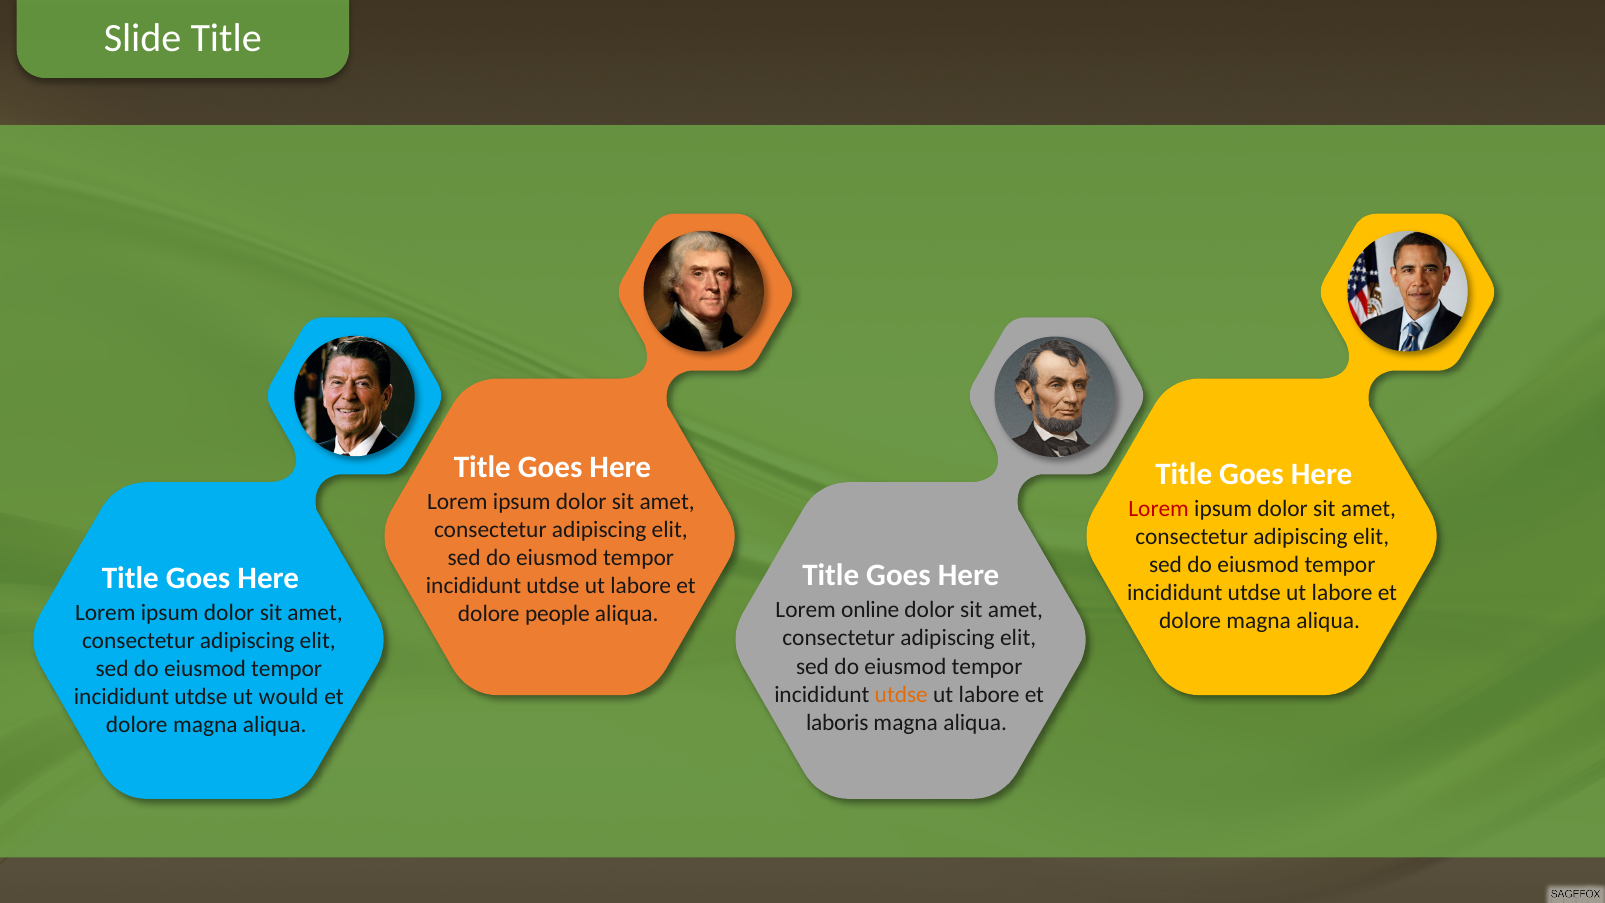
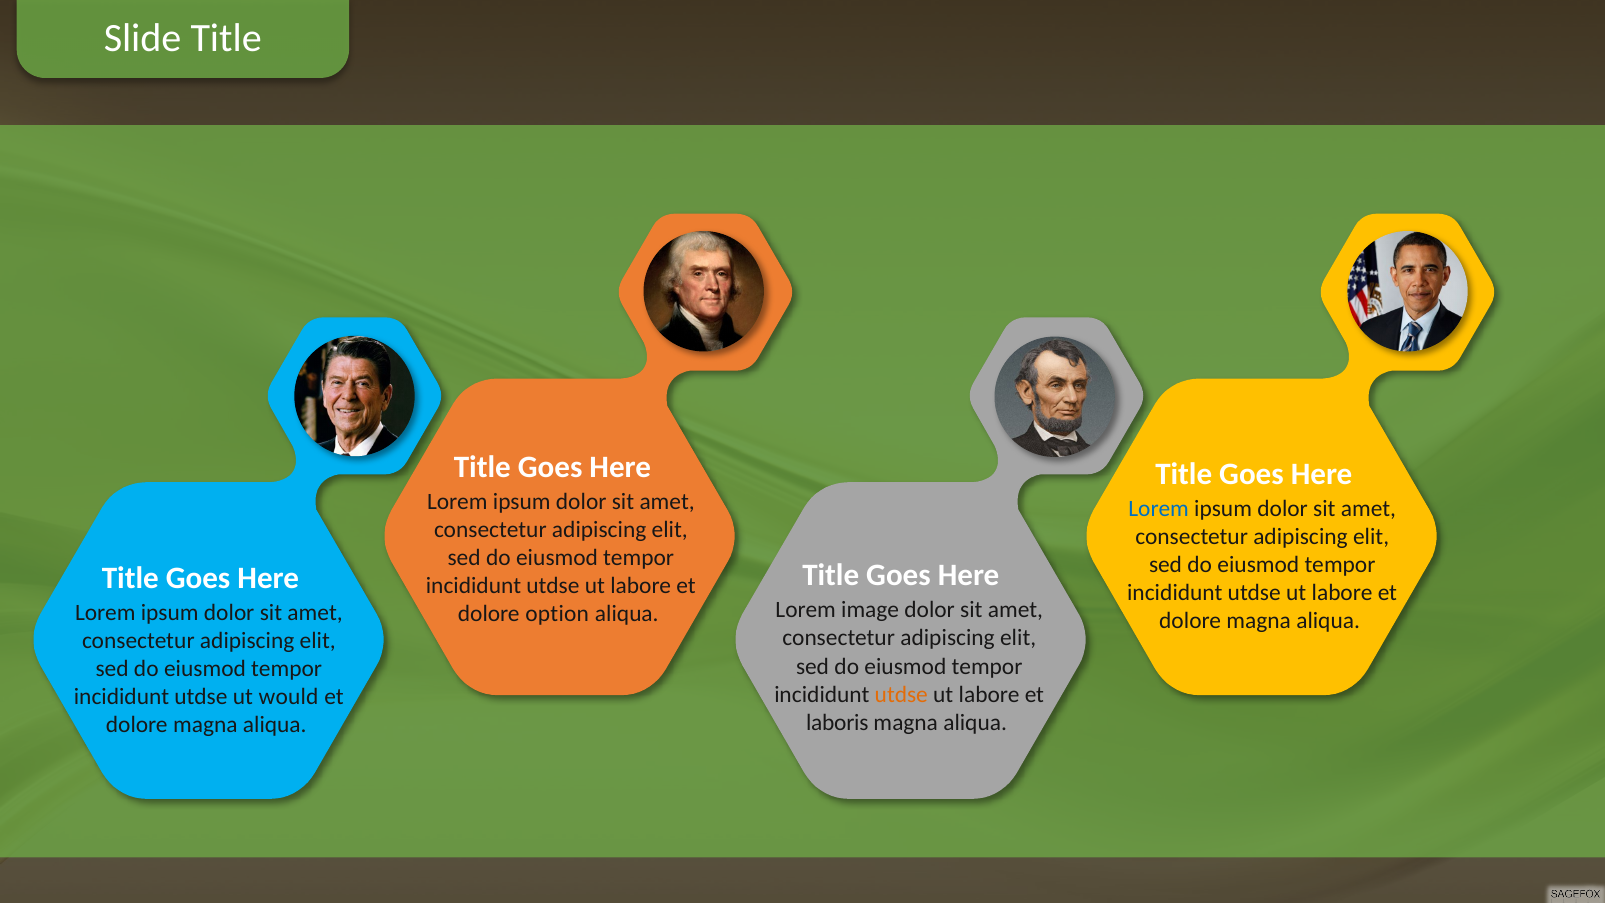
Lorem at (1159, 508) colour: red -> blue
online: online -> image
people: people -> option
